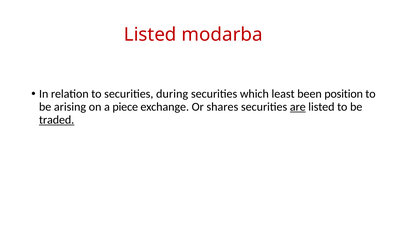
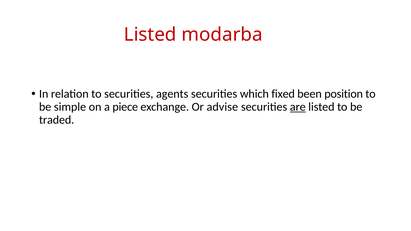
during: during -> agents
least: least -> fixed
arising: arising -> simple
shares: shares -> advise
traded underline: present -> none
